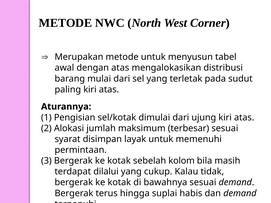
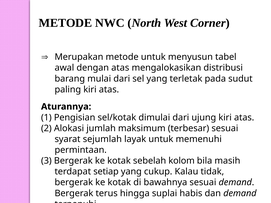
disimpan: disimpan -> sejumlah
dilalui: dilalui -> setiap
